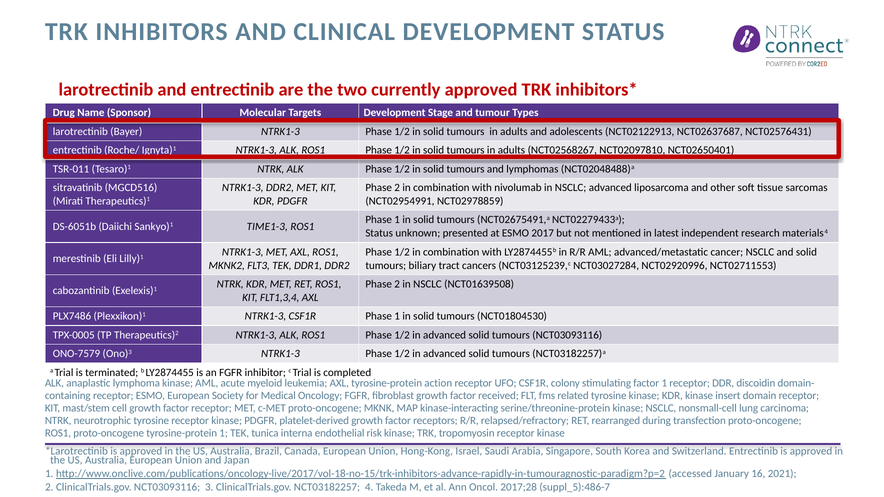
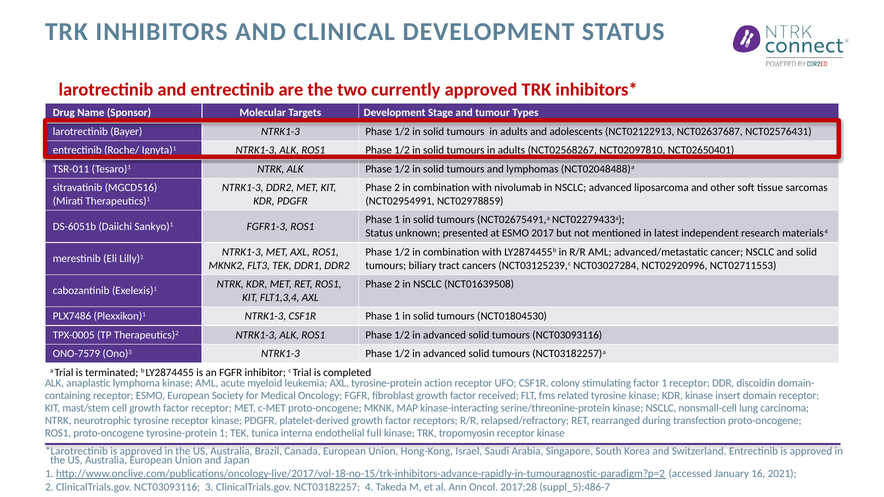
TIME1-3: TIME1-3 -> FGFR1-3
risk: risk -> full
